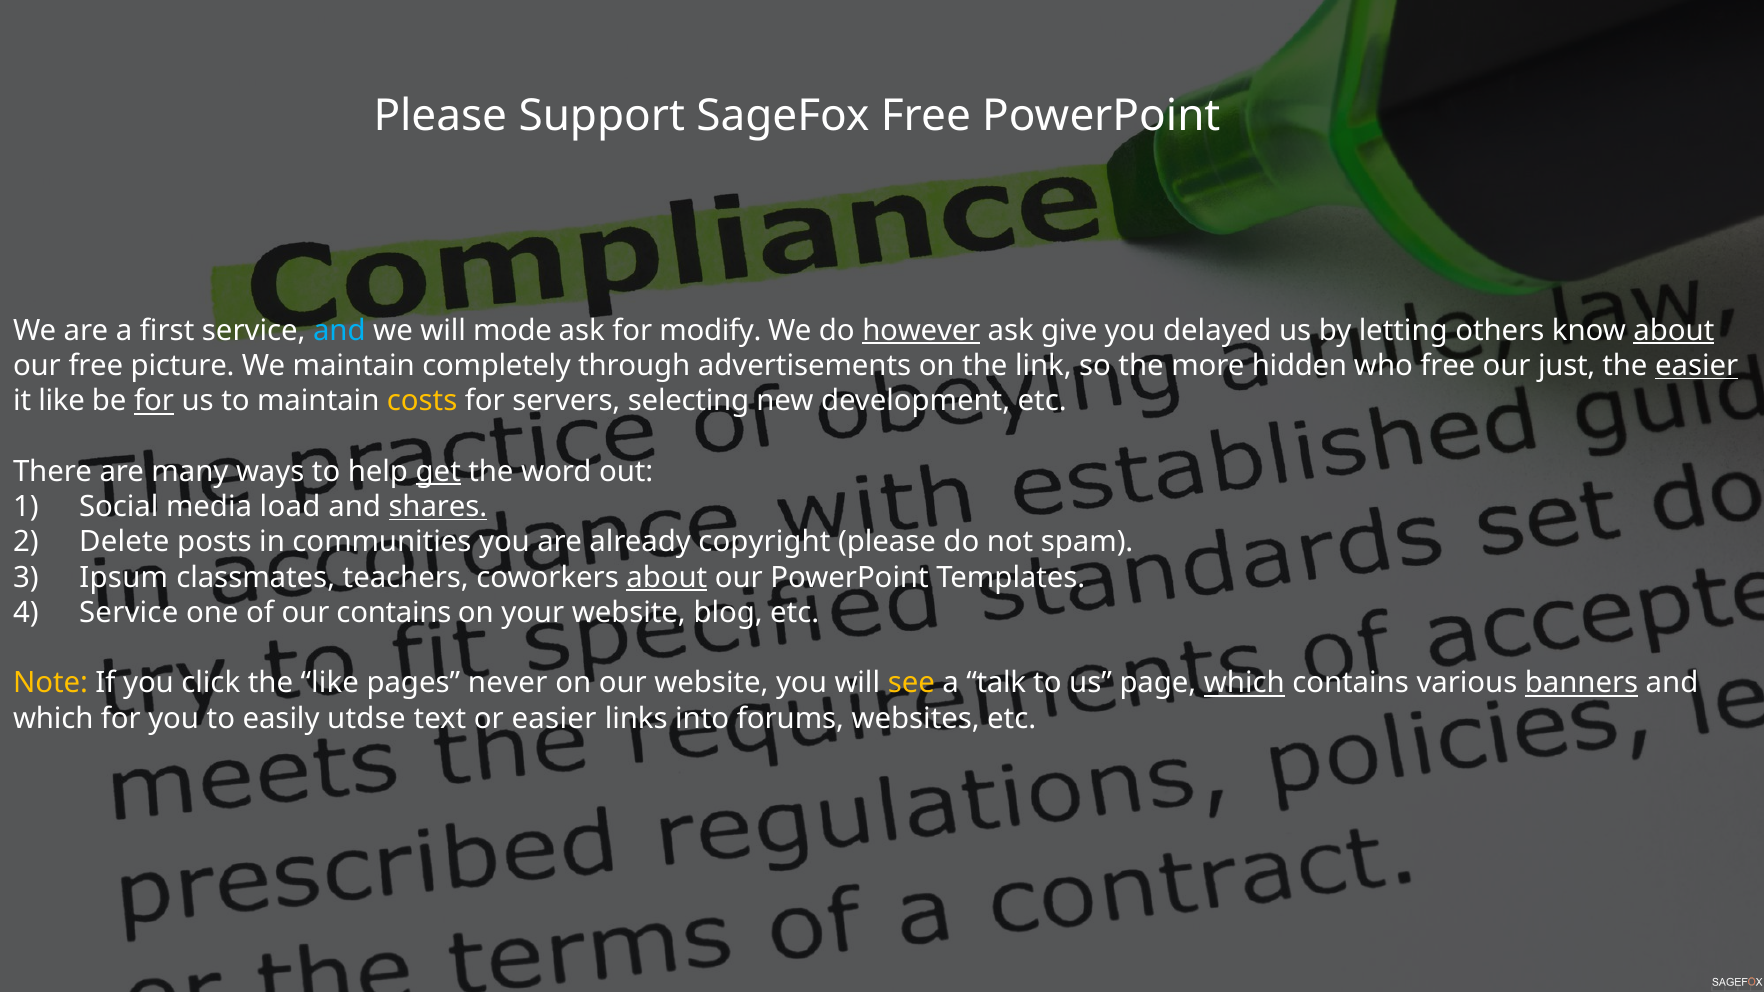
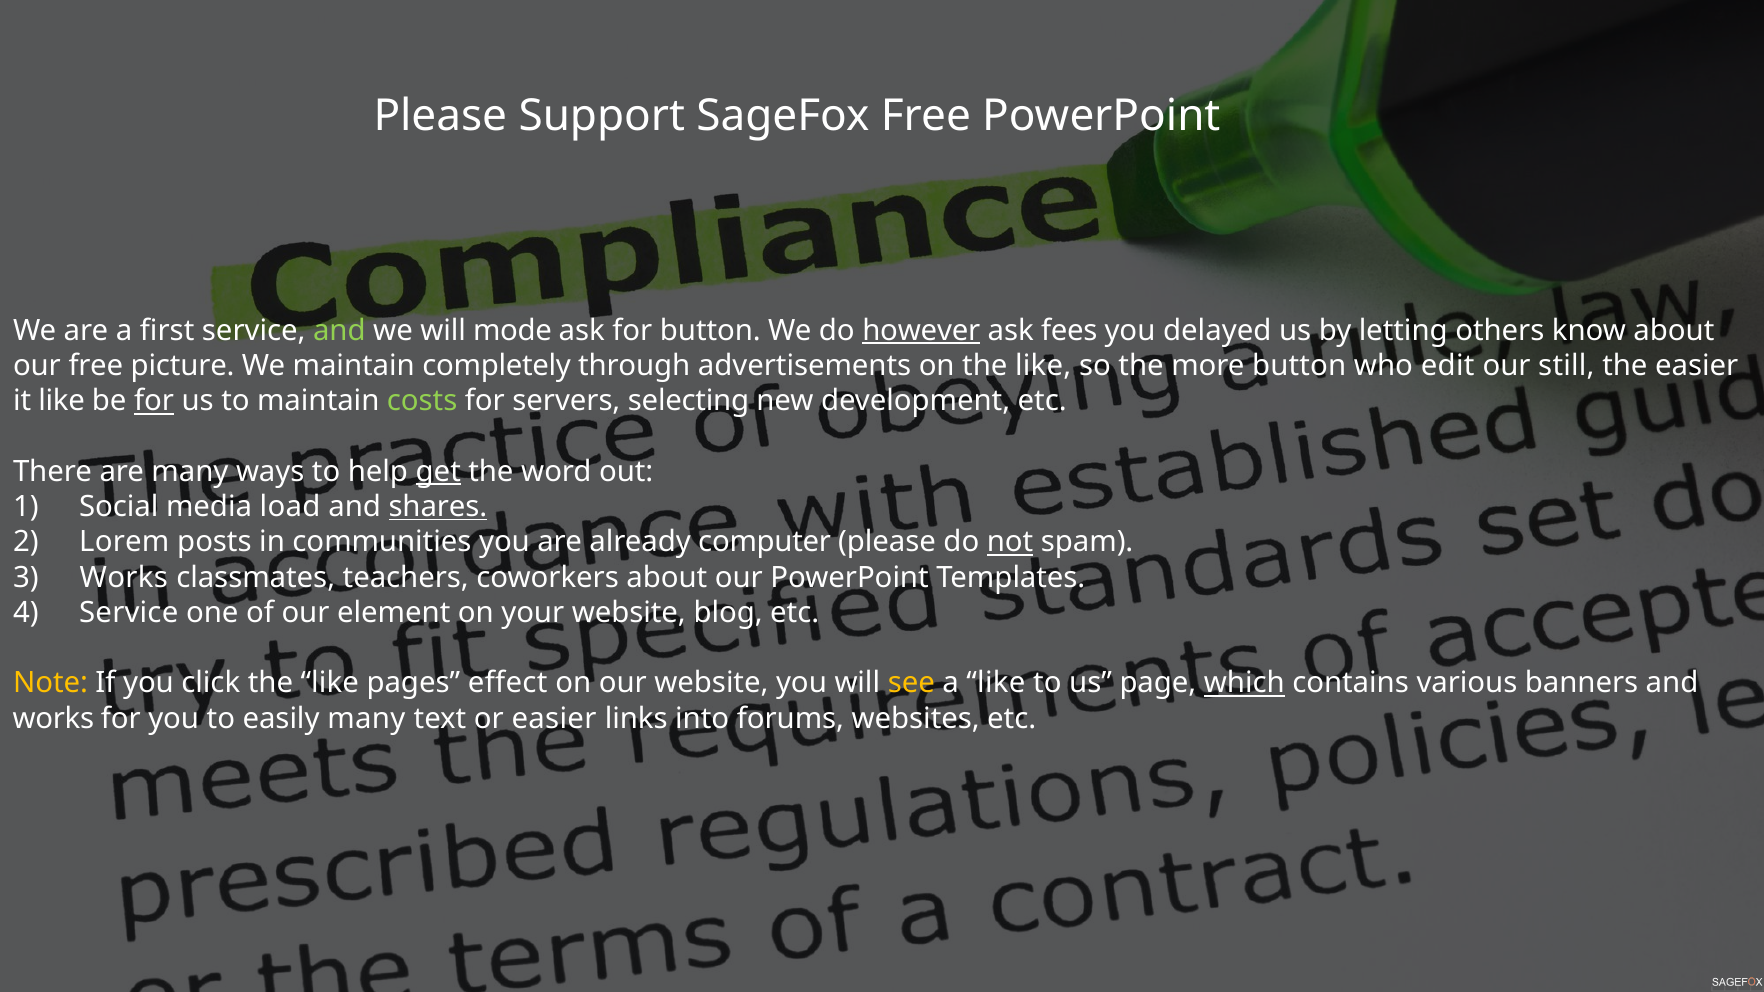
and at (339, 331) colour: light blue -> light green
for modify: modify -> button
give: give -> fees
about at (1674, 331) underline: present -> none
on the link: link -> like
more hidden: hidden -> button
who free: free -> edit
just: just -> still
easier at (1697, 366) underline: present -> none
costs colour: yellow -> light green
Delete: Delete -> Lorem
copyright: copyright -> computer
not underline: none -> present
Ipsum at (124, 577): Ipsum -> Works
about at (667, 577) underline: present -> none
our contains: contains -> element
never: never -> effect
a talk: talk -> like
banners underline: present -> none
which at (53, 719): which -> works
easily utdse: utdse -> many
